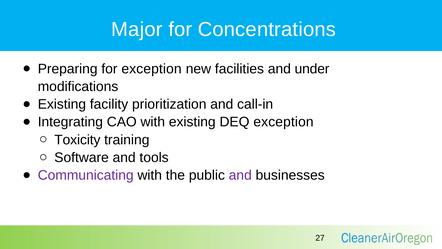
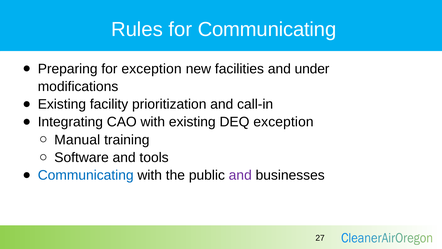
Major: Major -> Rules
for Concentrations: Concentrations -> Communicating
Toxicity: Toxicity -> Manual
Communicating at (86, 175) colour: purple -> blue
